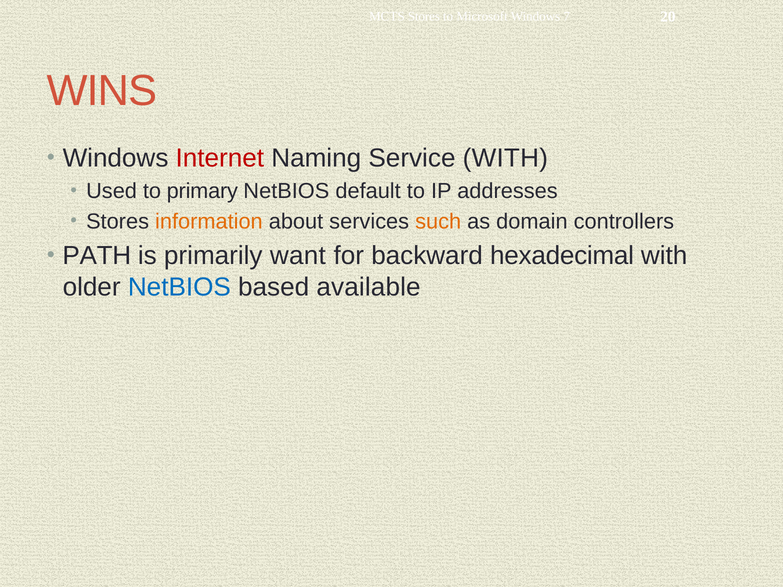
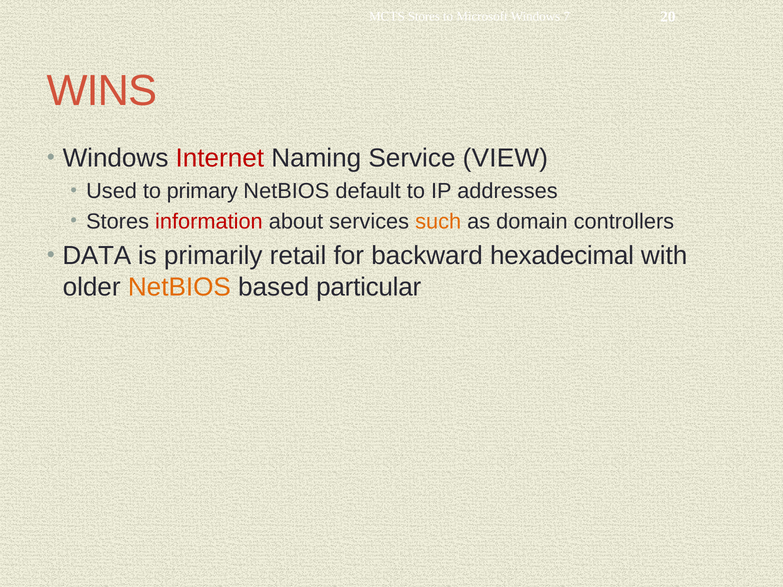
Service WITH: WITH -> VIEW
information colour: orange -> red
PATH: PATH -> DATA
want: want -> retail
NetBIOS at (179, 287) colour: blue -> orange
available: available -> particular
